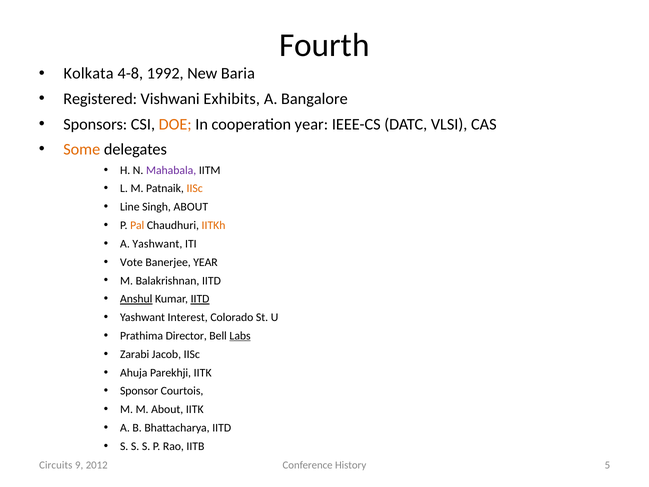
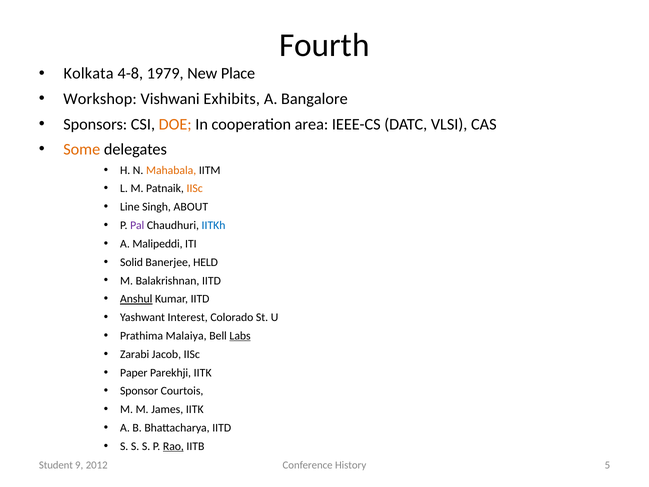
1992: 1992 -> 1979
Baria: Baria -> Place
Registered: Registered -> Workshop
cooperation year: year -> area
Mahabala colour: purple -> orange
Pal colour: orange -> purple
IITKh colour: orange -> blue
A Yashwant: Yashwant -> Malipeddi
Vote: Vote -> Solid
Banerjee YEAR: YEAR -> HELD
IITD at (200, 299) underline: present -> none
Director: Director -> Malaiya
Ahuja: Ahuja -> Paper
M About: About -> James
Rao underline: none -> present
Circuits: Circuits -> Student
